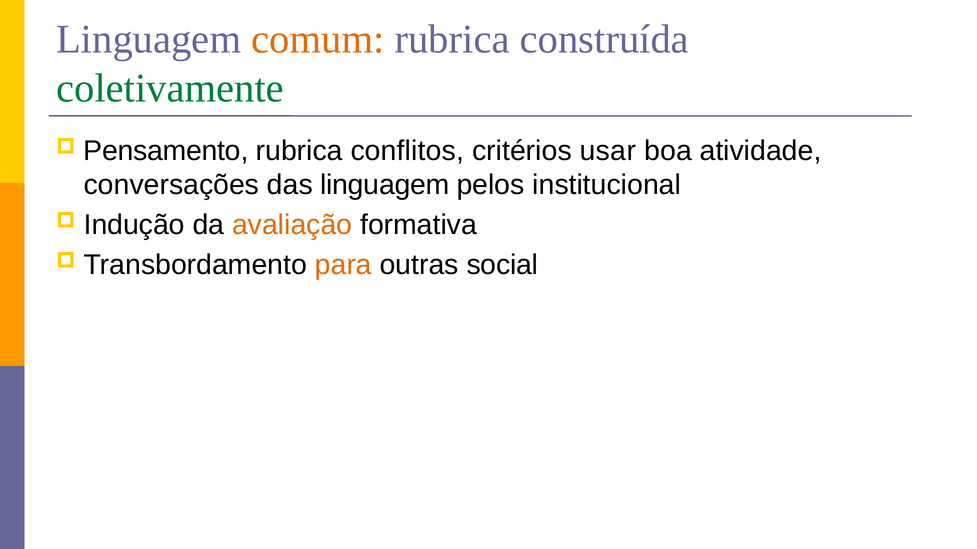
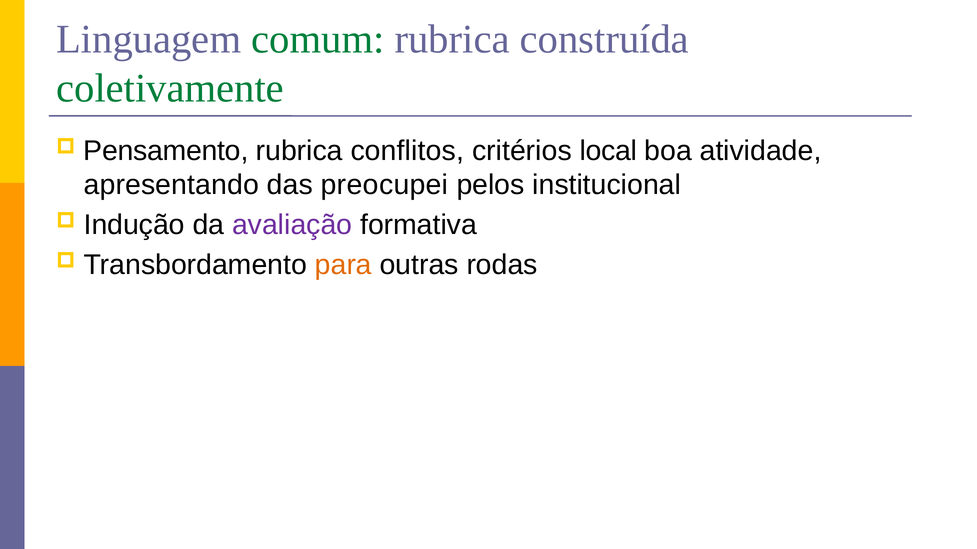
comum colour: orange -> green
usar: usar -> local
conversações: conversações -> apresentando
das linguagem: linguagem -> preocupei
avaliação colour: orange -> purple
social: social -> rodas
